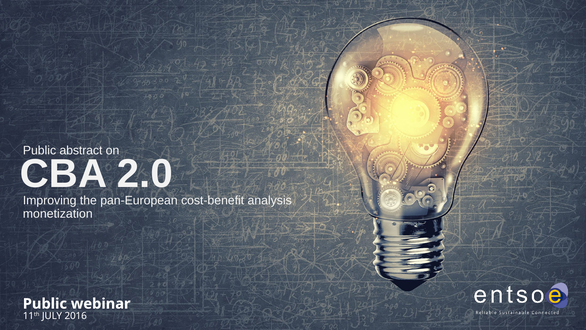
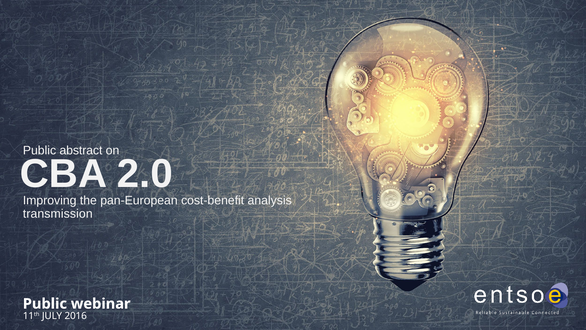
monetization: monetization -> transmission
